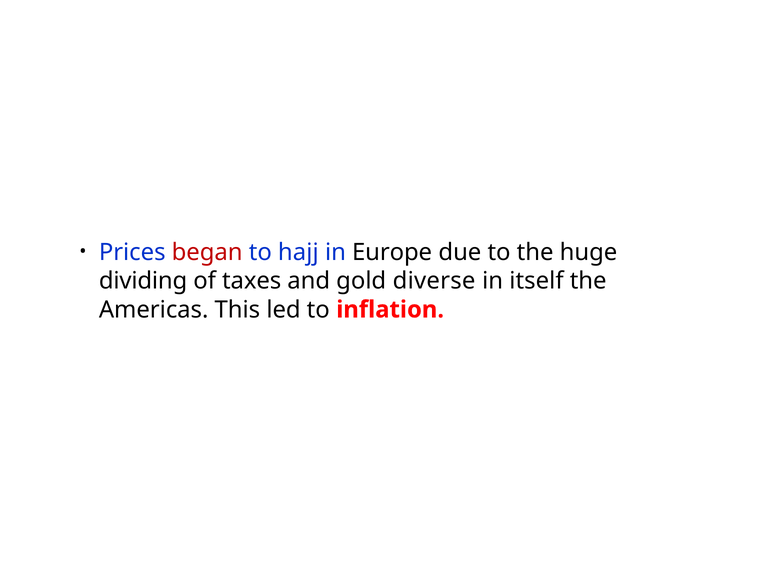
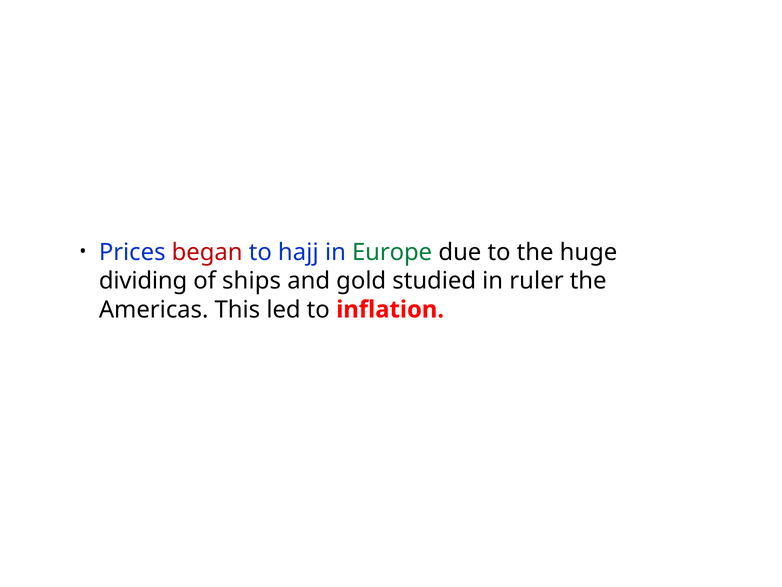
Europe colour: black -> green
taxes: taxes -> ships
diverse: diverse -> studied
itself: itself -> ruler
